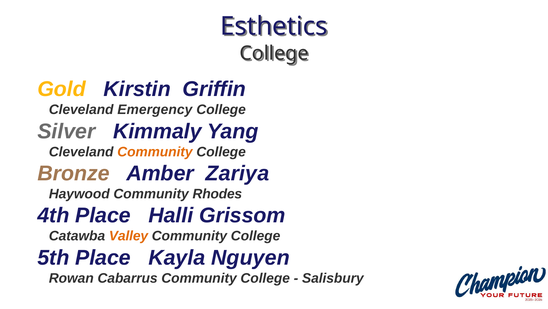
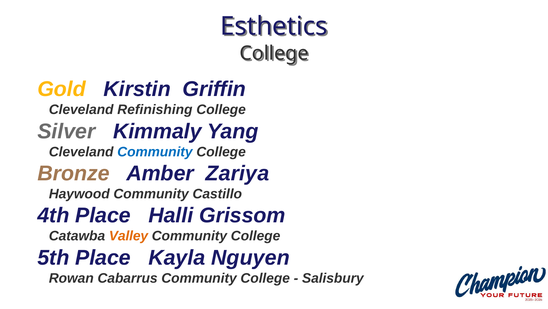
Emergency: Emergency -> Refinishing
Community at (155, 151) colour: orange -> blue
Rhodes: Rhodes -> Castillo
